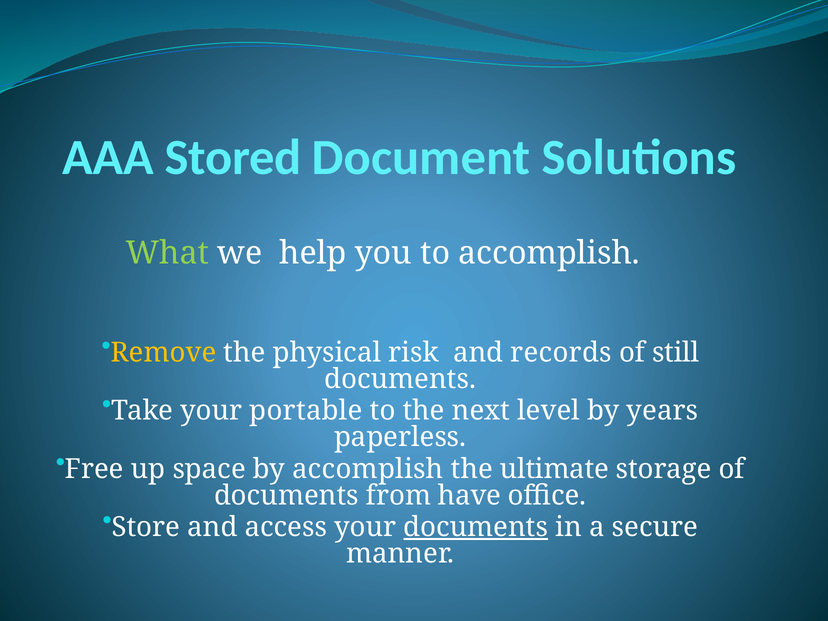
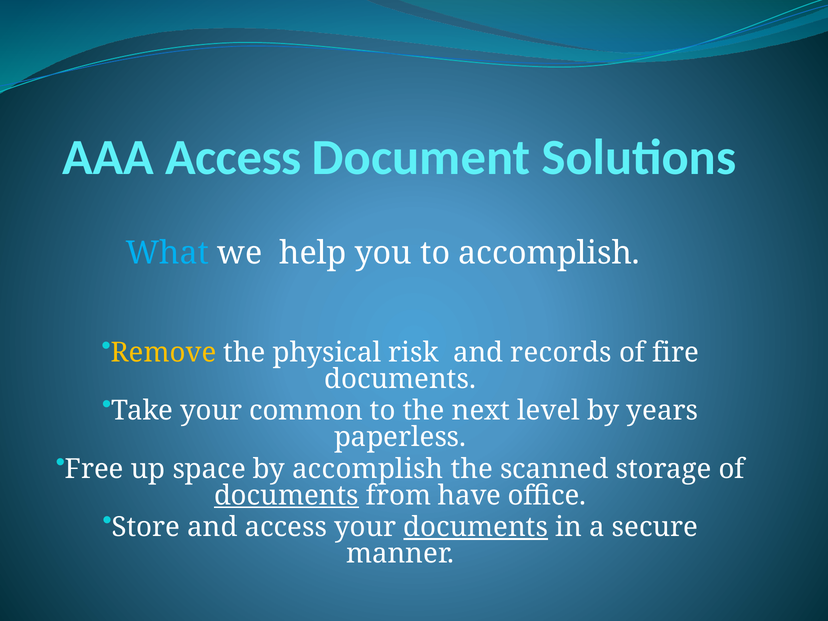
AAA Stored: Stored -> Access
What colour: light green -> light blue
still: still -> fire
portable: portable -> common
ultimate: ultimate -> scanned
documents at (286, 495) underline: none -> present
